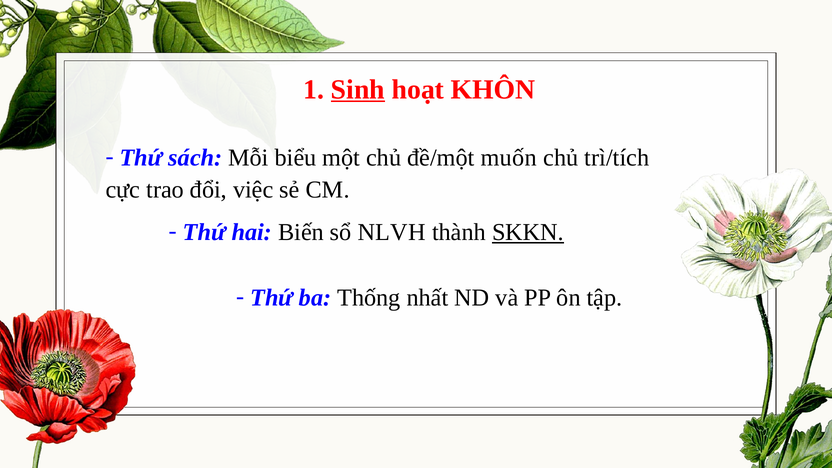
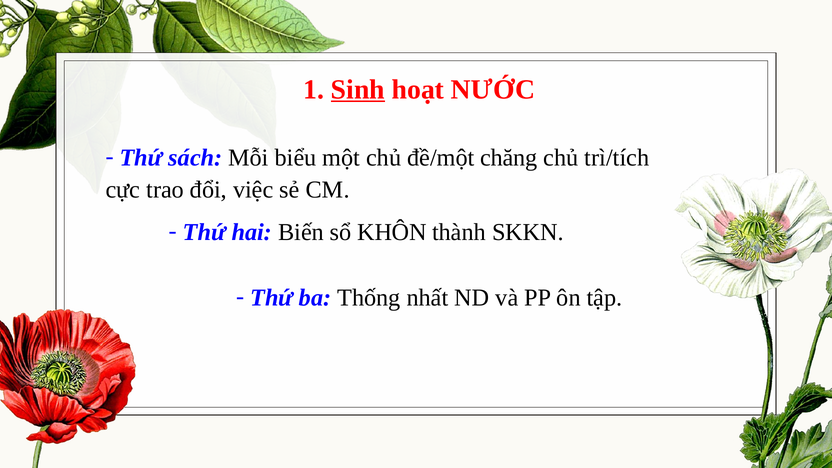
KHÔN: KHÔN -> NƯỚC
muốn: muốn -> chăng
NLVH: NLVH -> KHÔN
SKKN underline: present -> none
